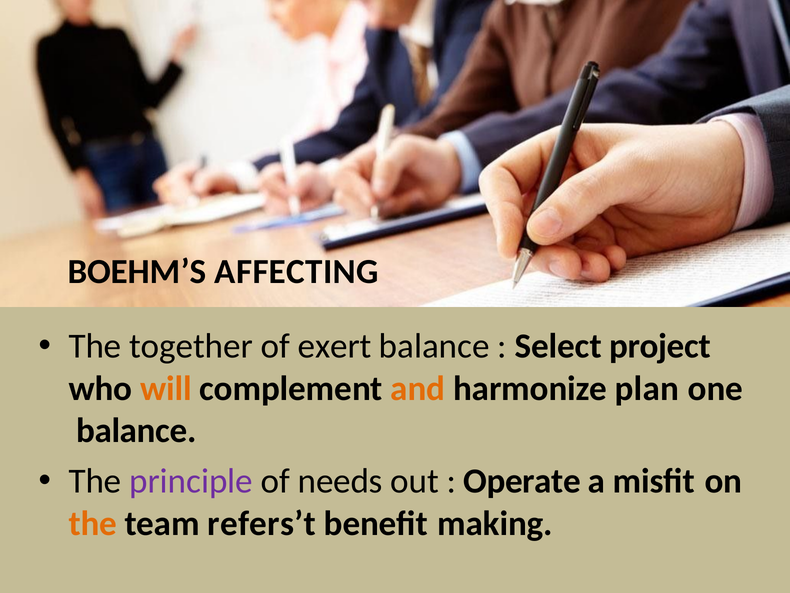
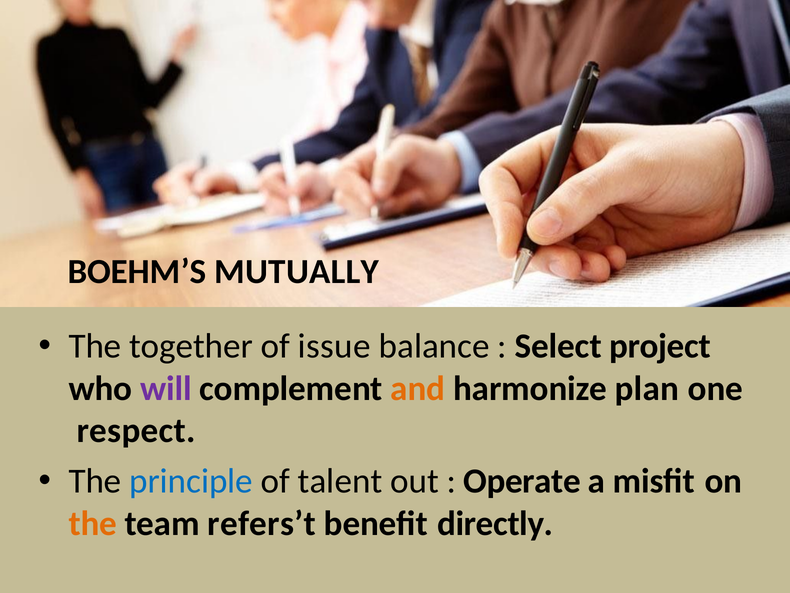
AFFECTING: AFFECTING -> MUTUALLY
exert: exert -> issue
will colour: orange -> purple
balance at (136, 430): balance -> respect
principle colour: purple -> blue
needs: needs -> talent
making: making -> directly
